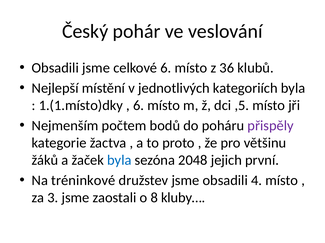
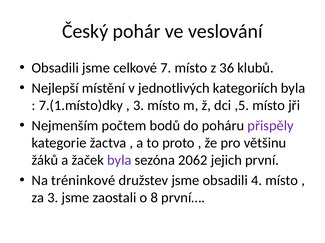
celkové 6: 6 -> 7
1.(1.místo)dky: 1.(1.místo)dky -> 7.(1.místo)dky
6 at (139, 106): 6 -> 3
byla at (119, 161) colour: blue -> purple
2048: 2048 -> 2062
kluby…: kluby… -> první…
